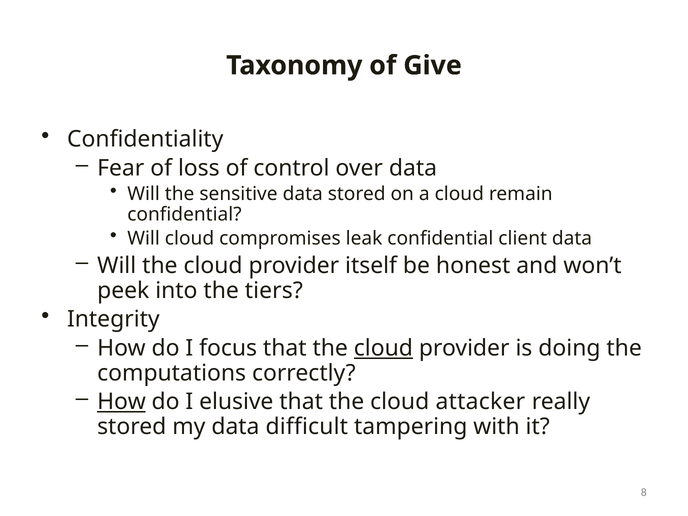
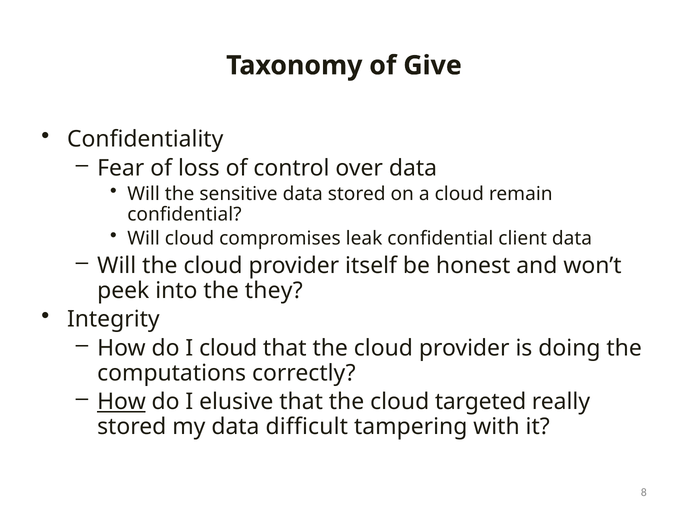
tiers: tiers -> they
I focus: focus -> cloud
cloud at (383, 348) underline: present -> none
attacker: attacker -> targeted
